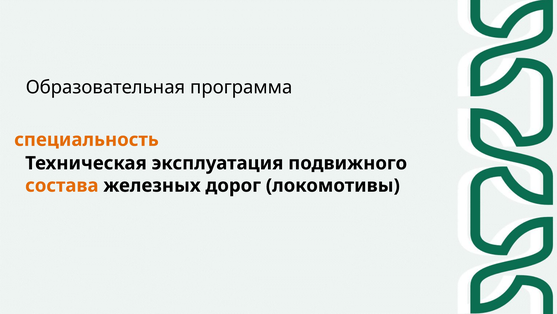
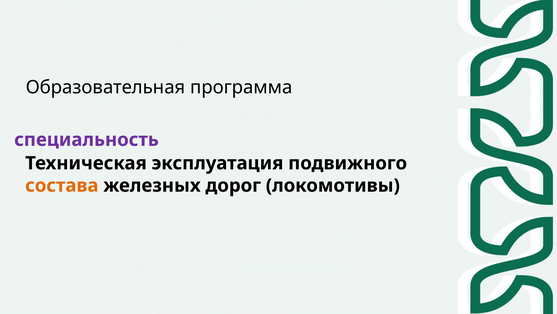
специальность colour: orange -> purple
